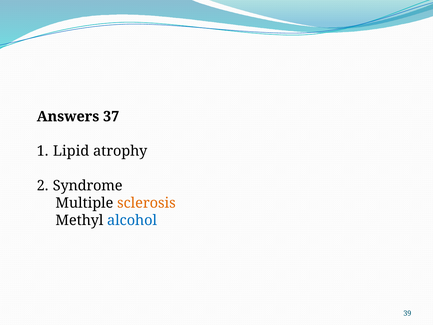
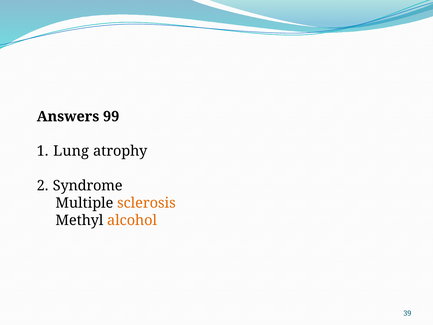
37: 37 -> 99
Lipid: Lipid -> Lung
alcohol colour: blue -> orange
